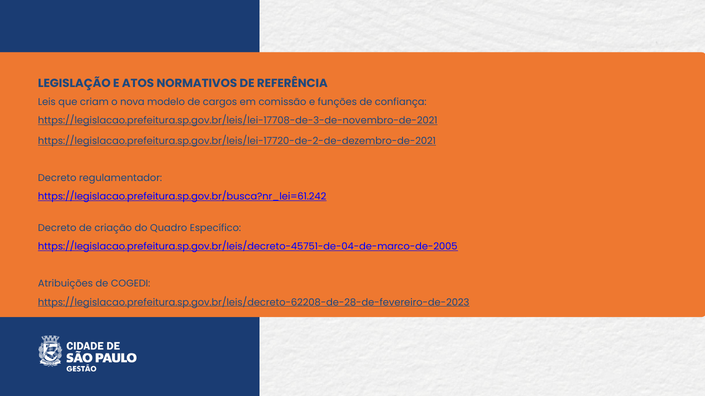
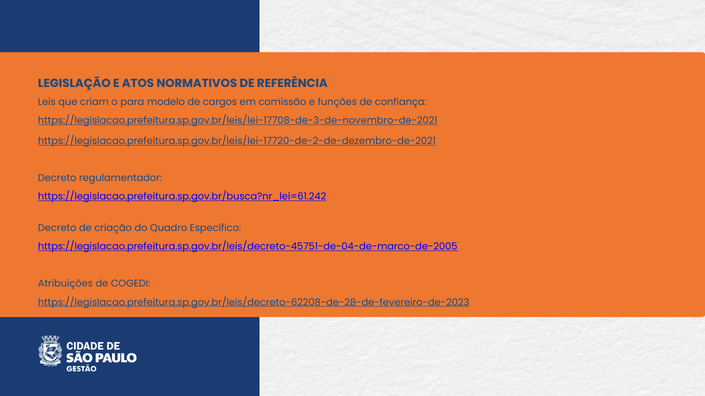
nova: nova -> para
